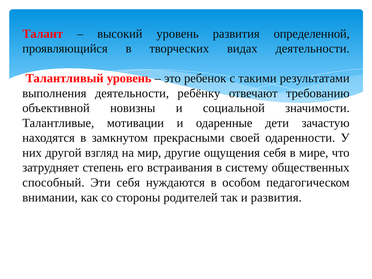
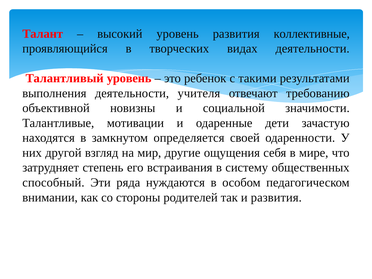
определенной: определенной -> коллективные
ребёнку: ребёнку -> учителя
прекрасными: прекрасными -> определяется
Эти себя: себя -> ряда
